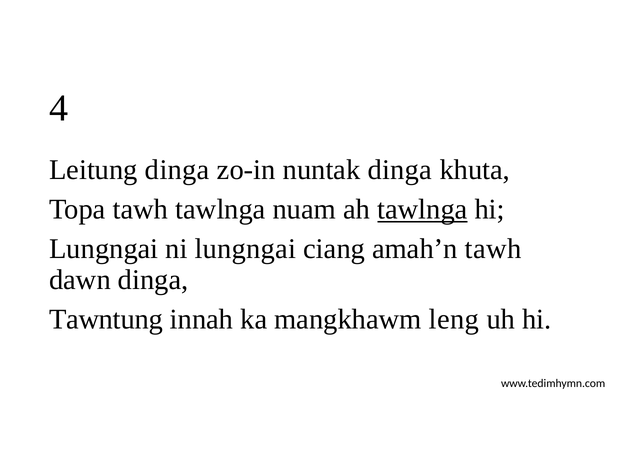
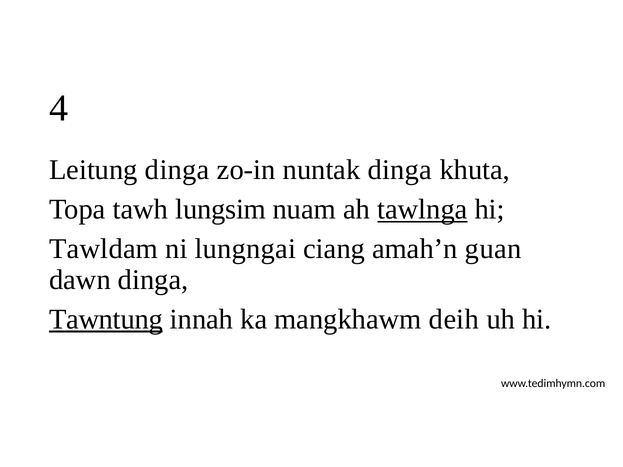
tawh tawlnga: tawlnga -> lungsim
Lungngai at (104, 249): Lungngai -> Tawldam
amah’n tawh: tawh -> guan
Tawntung underline: none -> present
leng: leng -> deih
